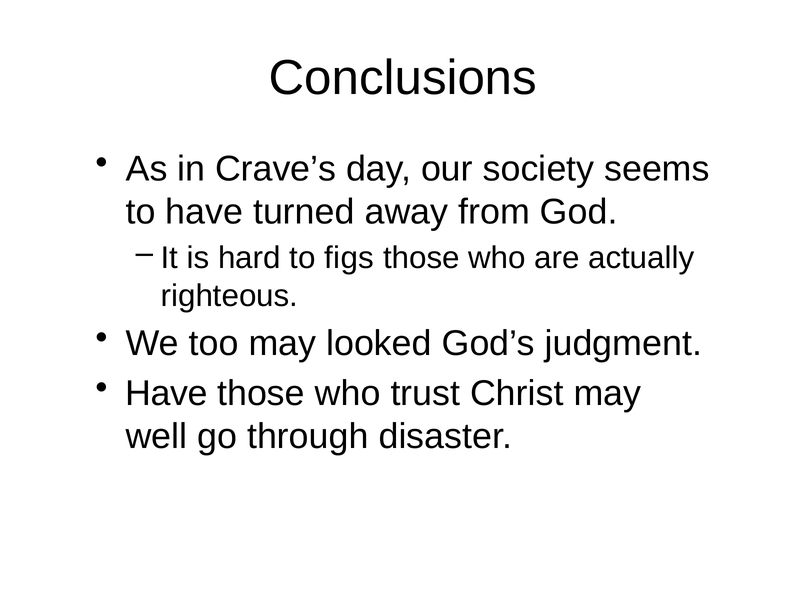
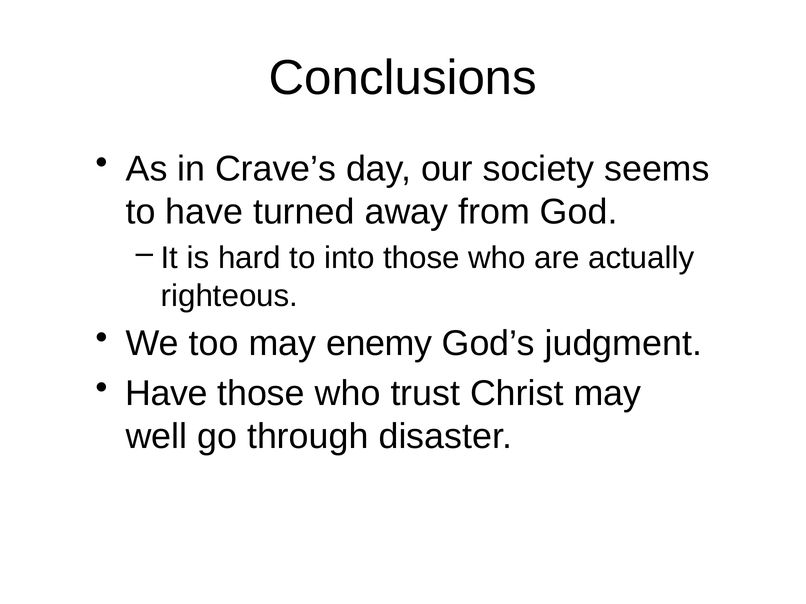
figs: figs -> into
looked: looked -> enemy
